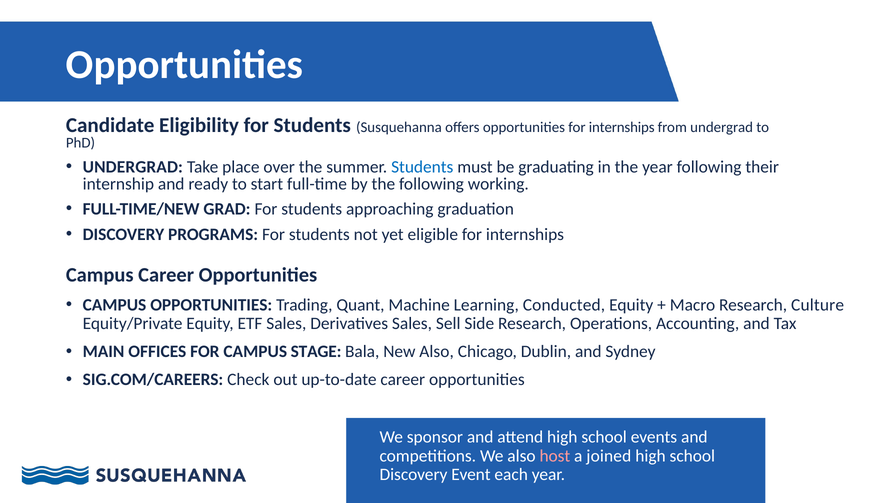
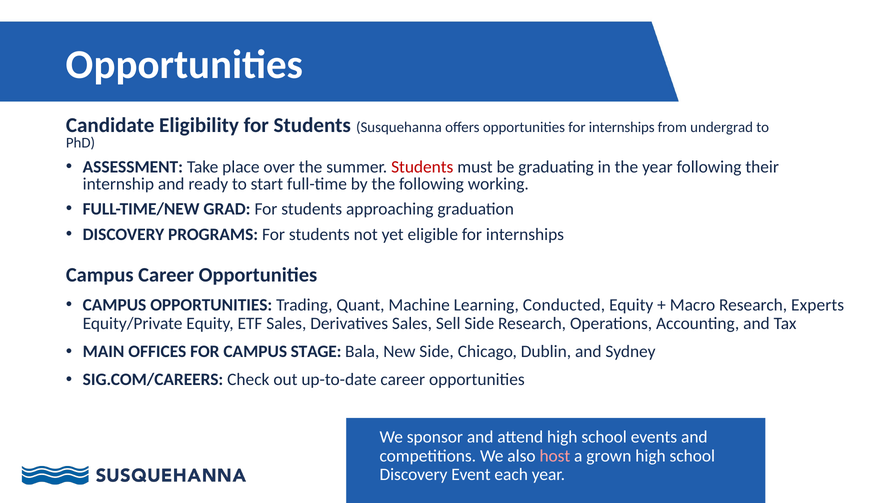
UNDERGRAD at (133, 167): UNDERGRAD -> ASSESSMENT
Students at (422, 167) colour: blue -> red
Culture: Culture -> Experts
New Also: Also -> Side
joined: joined -> grown
